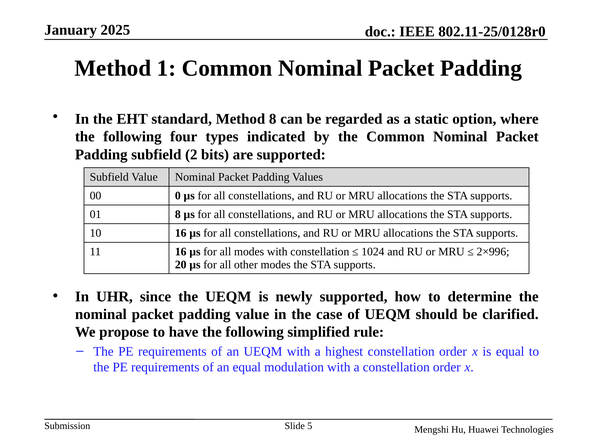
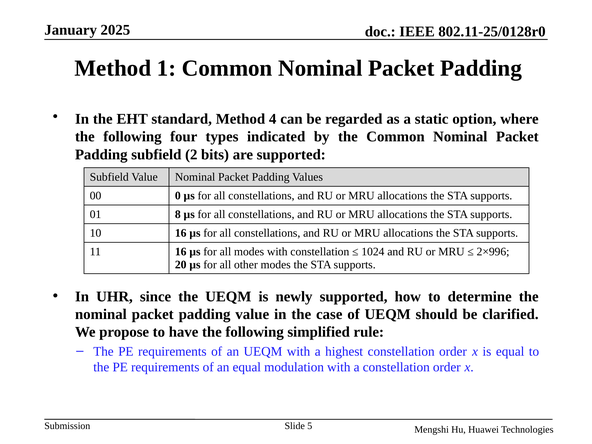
Method 8: 8 -> 4
